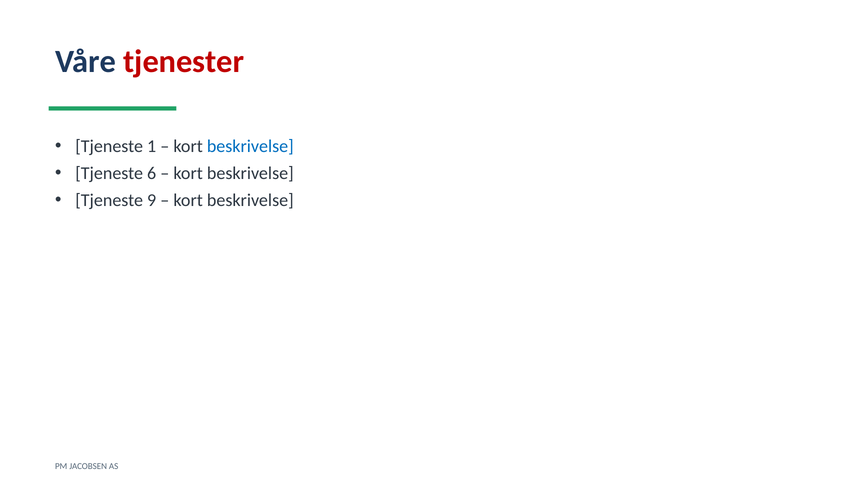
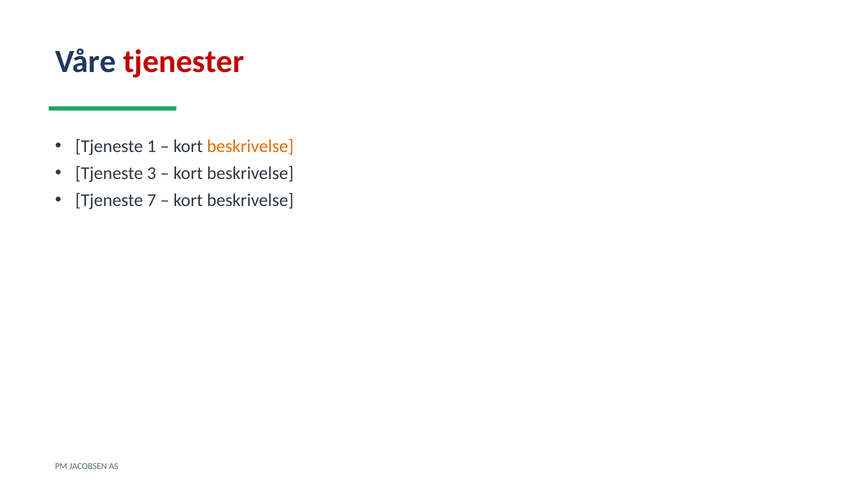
beskrivelse at (250, 147) colour: blue -> orange
6: 6 -> 3
9: 9 -> 7
